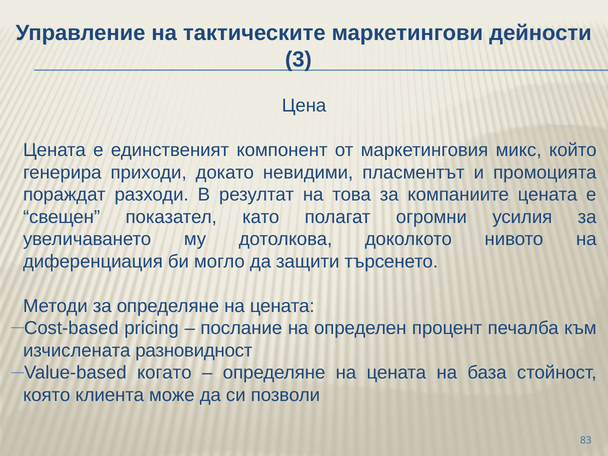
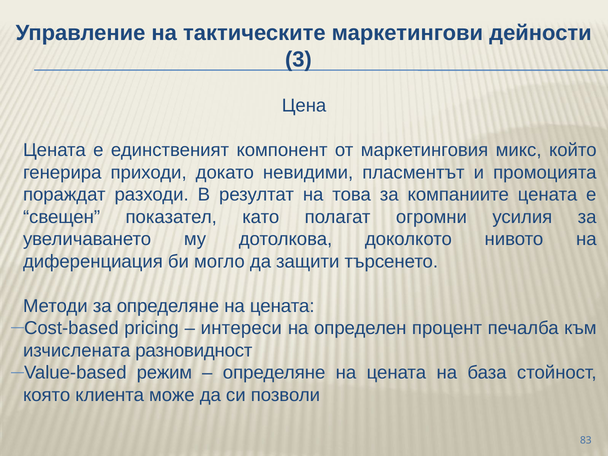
послание: послание -> интереси
когато: когато -> режим
